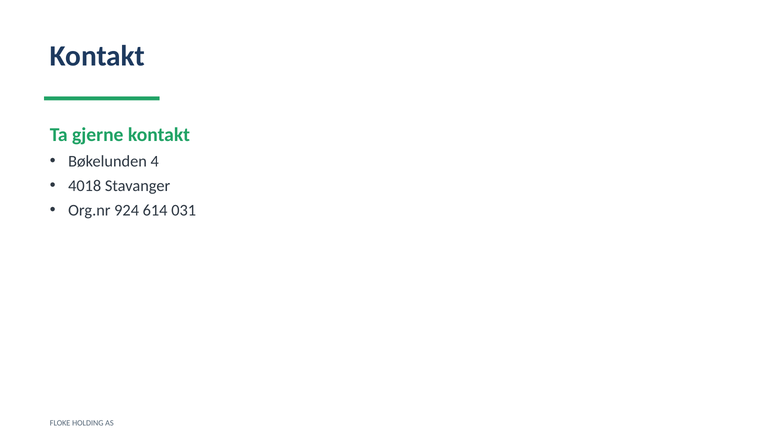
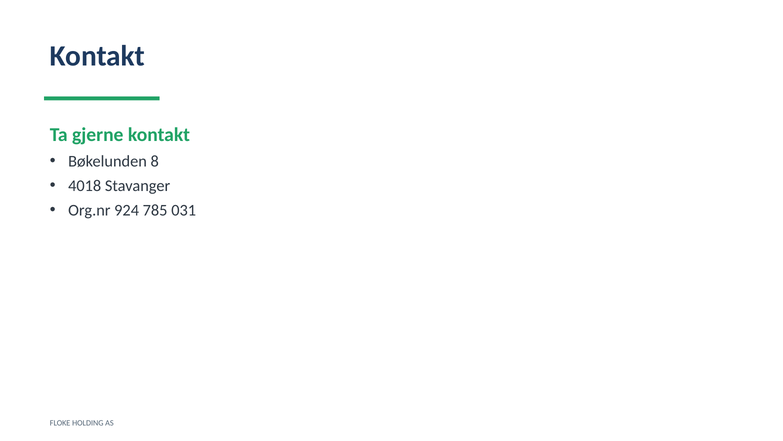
4: 4 -> 8
614: 614 -> 785
